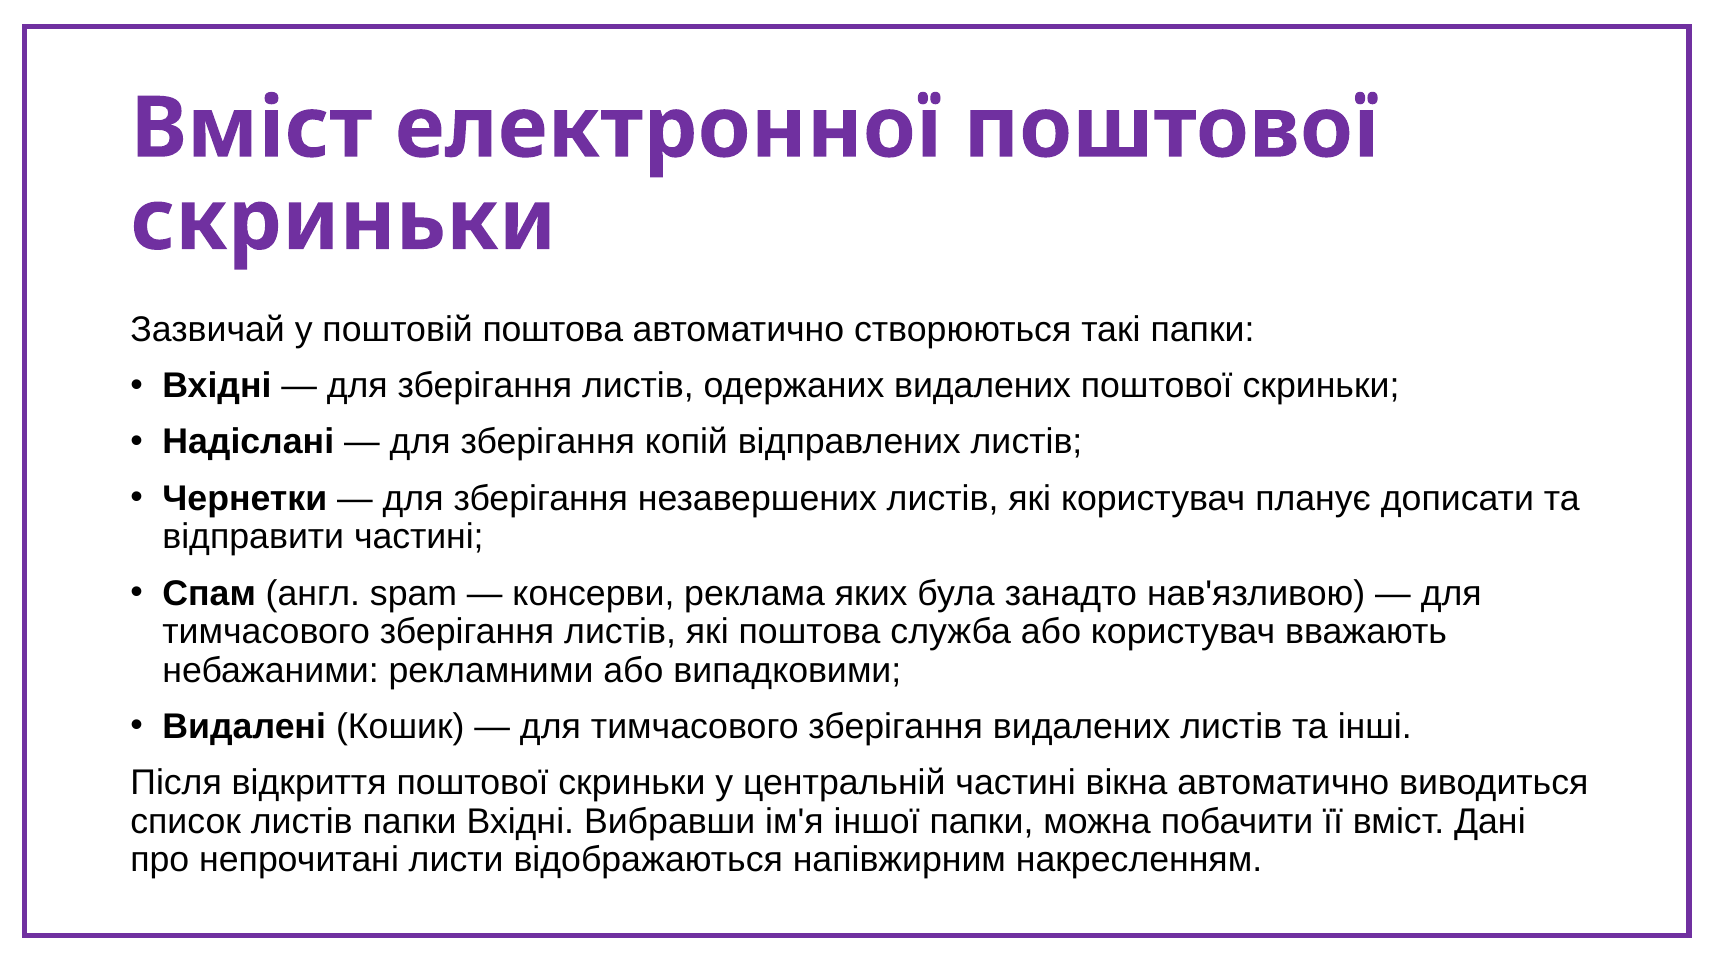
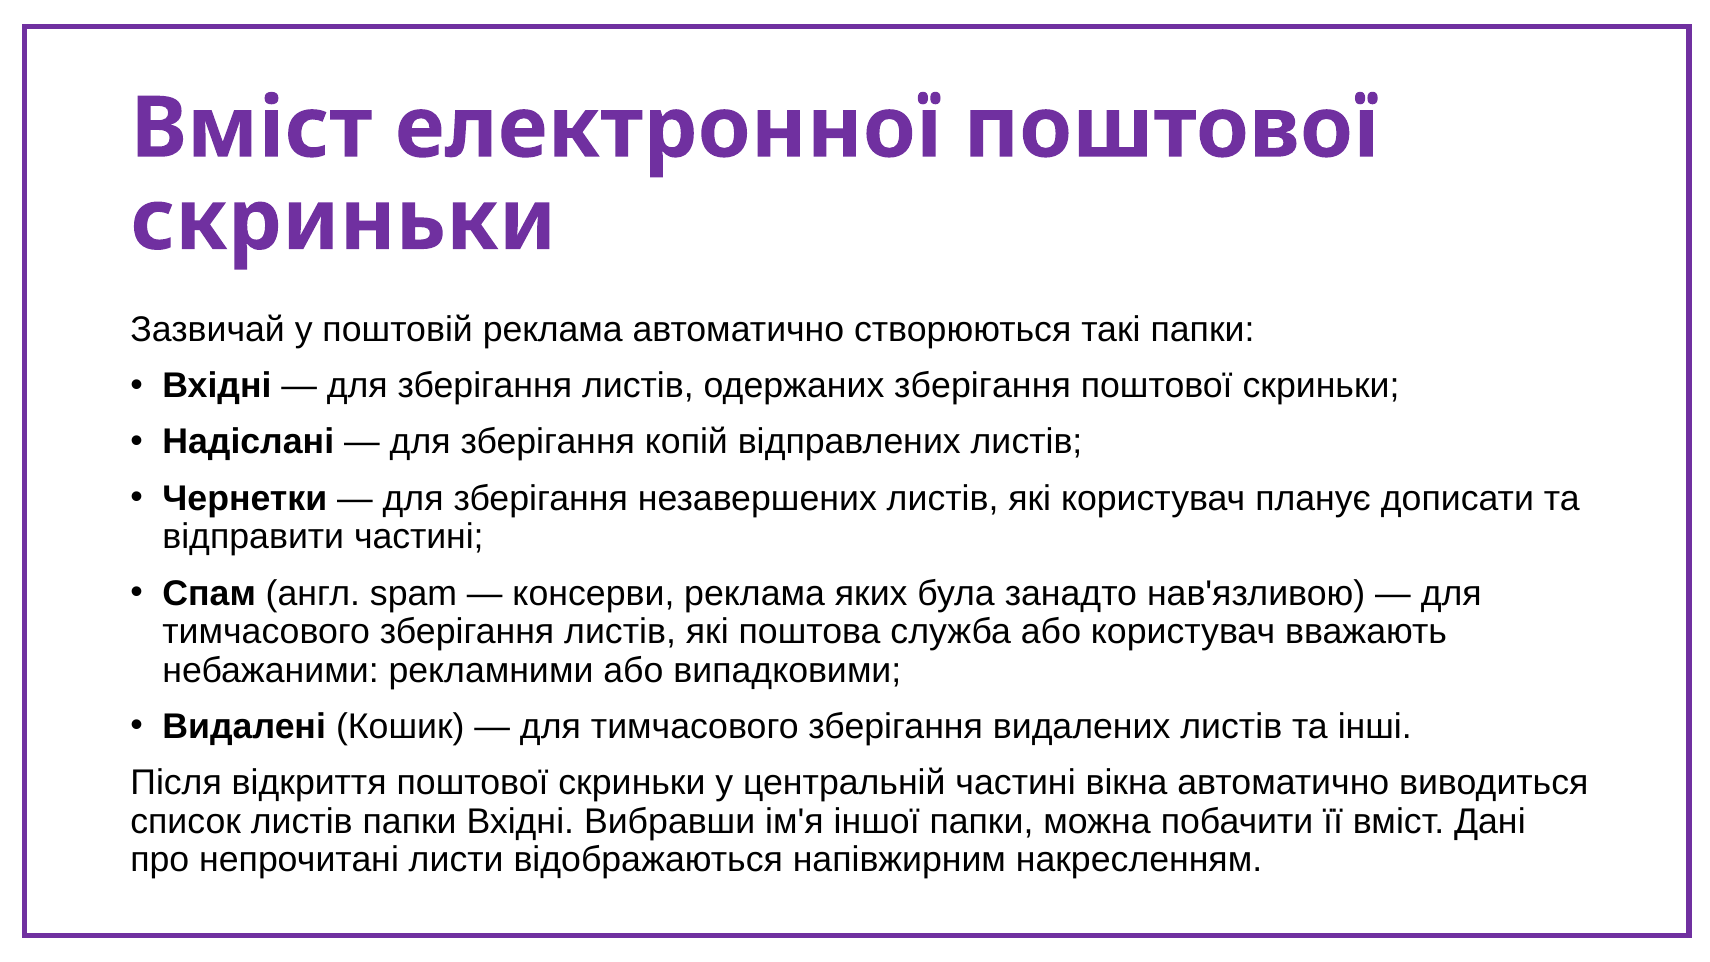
поштовій поштова: поштова -> реклама
одержаних видалених: видалених -> зберігання
